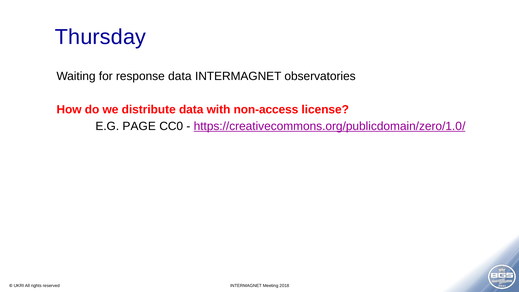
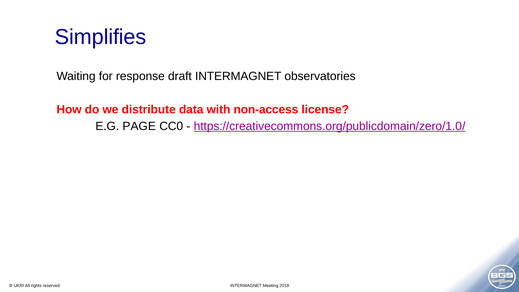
Thursday: Thursday -> Simplifies
response data: data -> draft
